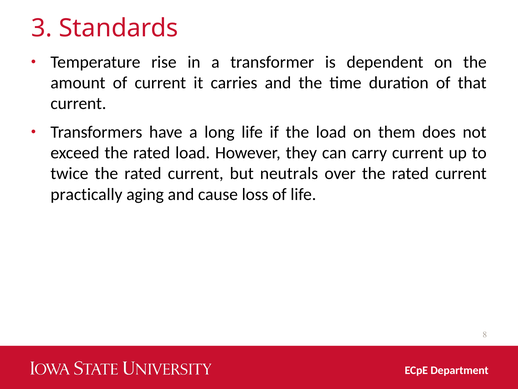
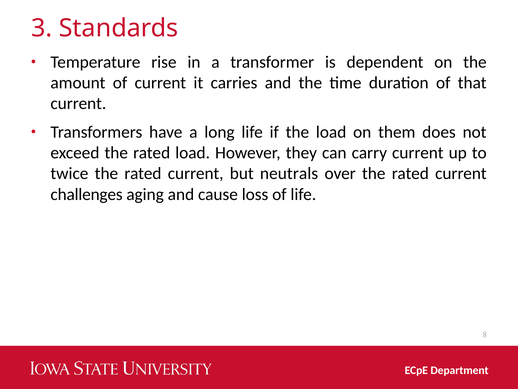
practically: practically -> challenges
